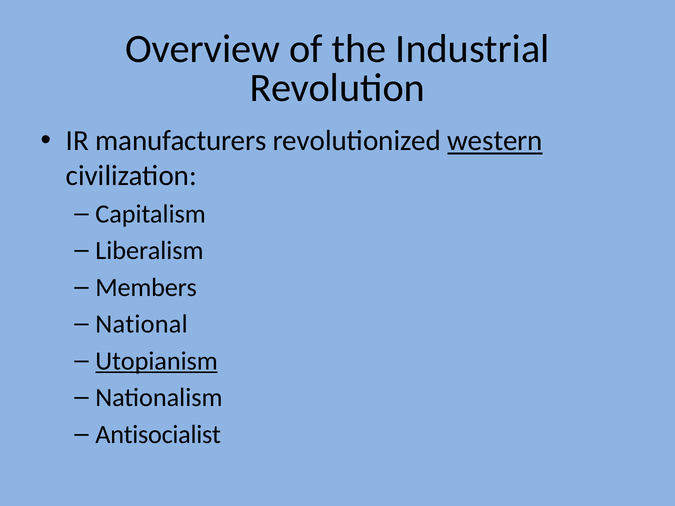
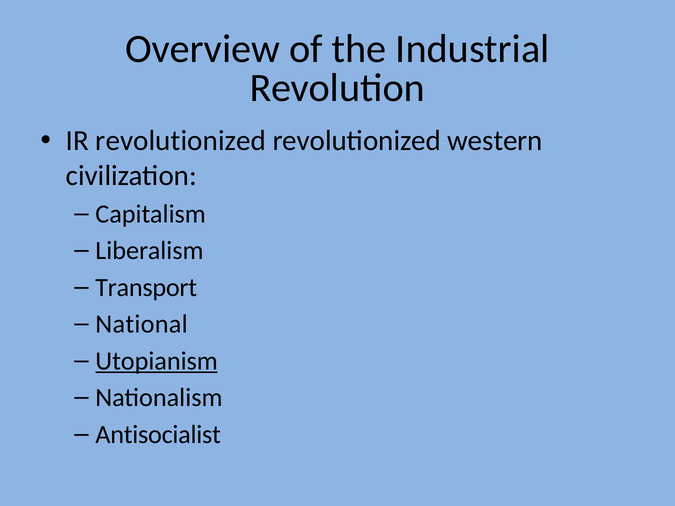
IR manufacturers: manufacturers -> revolutionized
western underline: present -> none
Members: Members -> Transport
